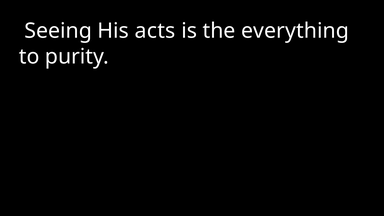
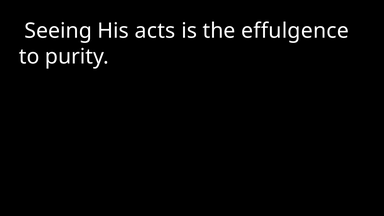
everything: everything -> effulgence
